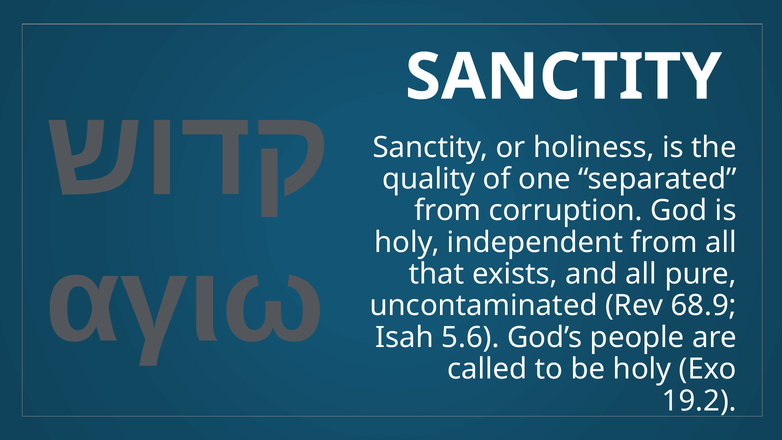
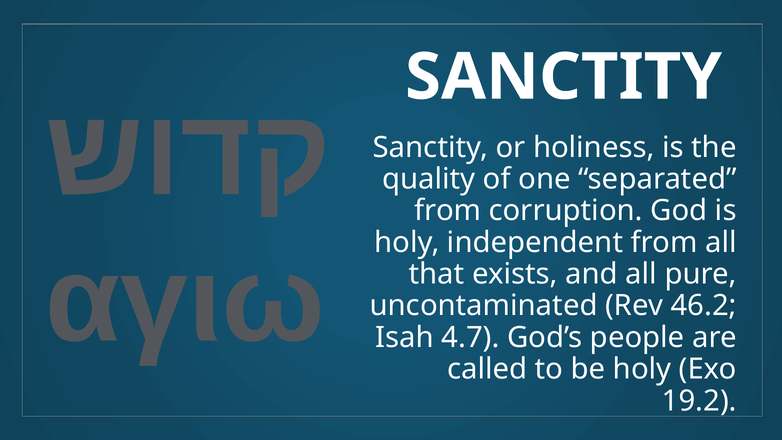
68.9: 68.9 -> 46.2
5.6: 5.6 -> 4.7
